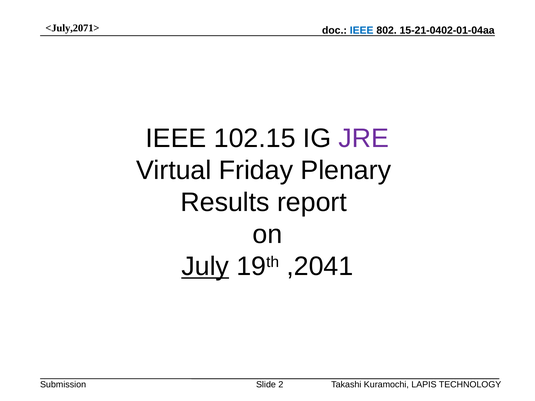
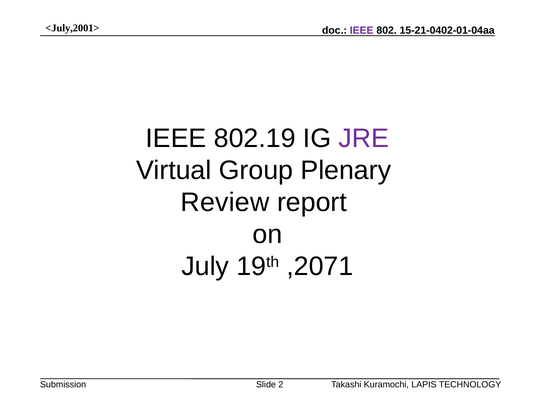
<July,2071>: <July,2071> -> <July,2001>
IEEE at (362, 31) colour: blue -> purple
102.15: 102.15 -> 802.19
Friday: Friday -> Group
Results: Results -> Review
July underline: present -> none
,2041: ,2041 -> ,2071
